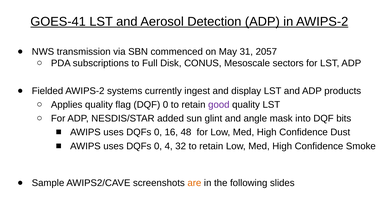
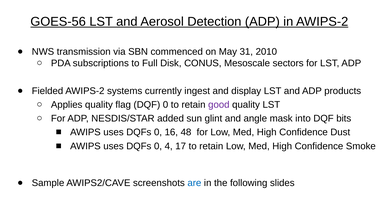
GOES-41: GOES-41 -> GOES-56
2057: 2057 -> 2010
32: 32 -> 17
are colour: orange -> blue
